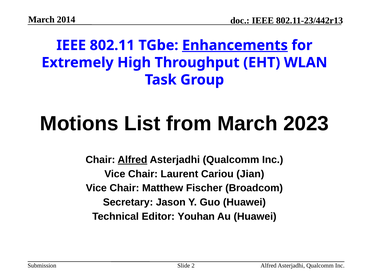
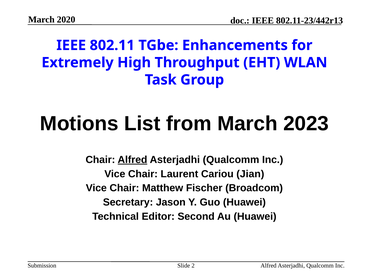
2014: 2014 -> 2020
Enhancements underline: present -> none
Youhan: Youhan -> Second
